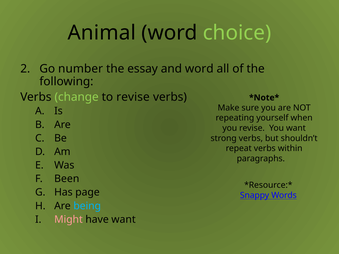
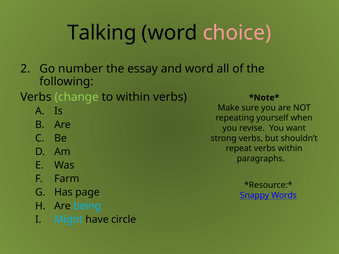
Animal: Animal -> Talking
choice colour: light green -> pink
to revise: revise -> within
Been: Been -> Farm
Might colour: pink -> light blue
have want: want -> circle
